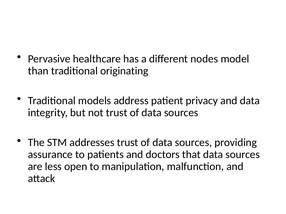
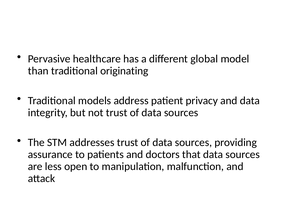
nodes: nodes -> global
